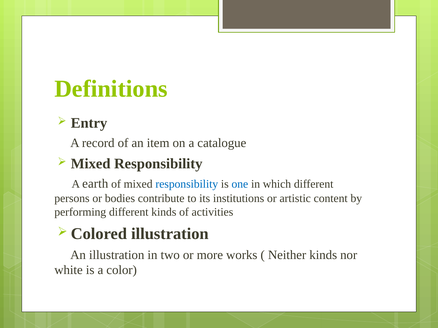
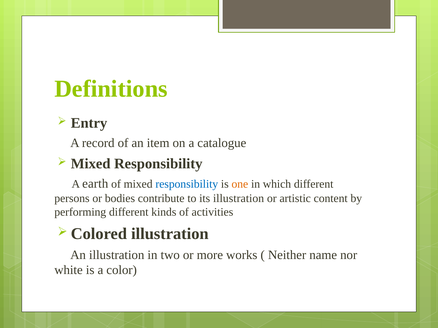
one colour: blue -> orange
its institutions: institutions -> illustration
Neither kinds: kinds -> name
